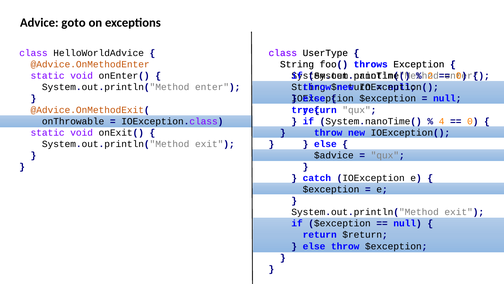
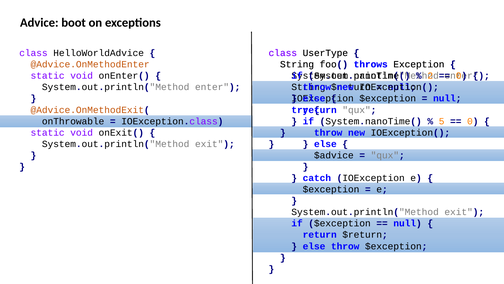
goto: goto -> boot
4: 4 -> 5
